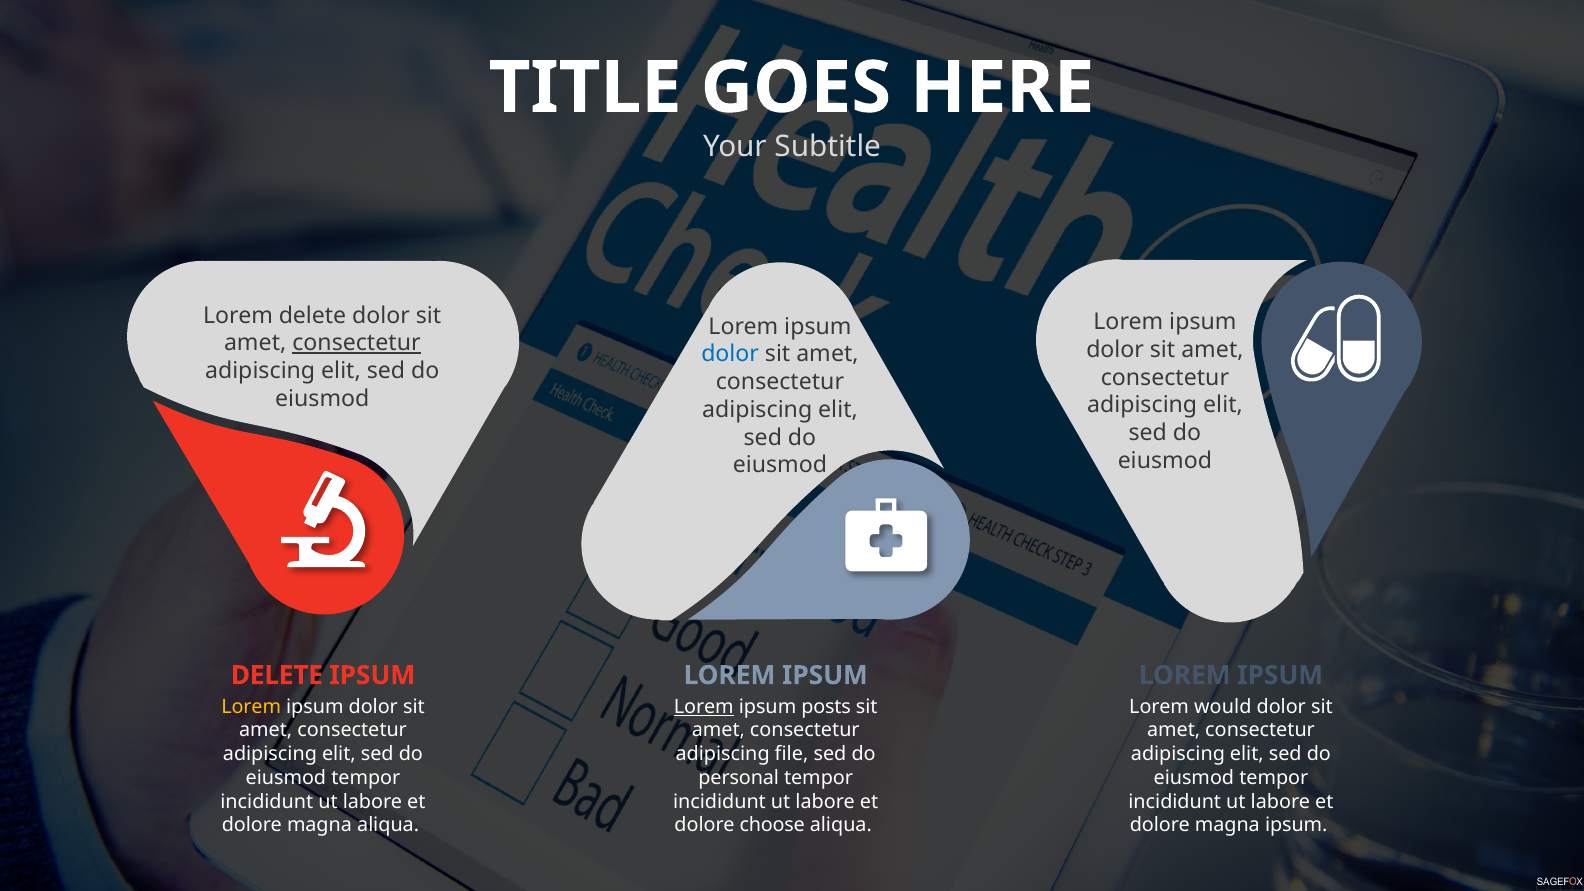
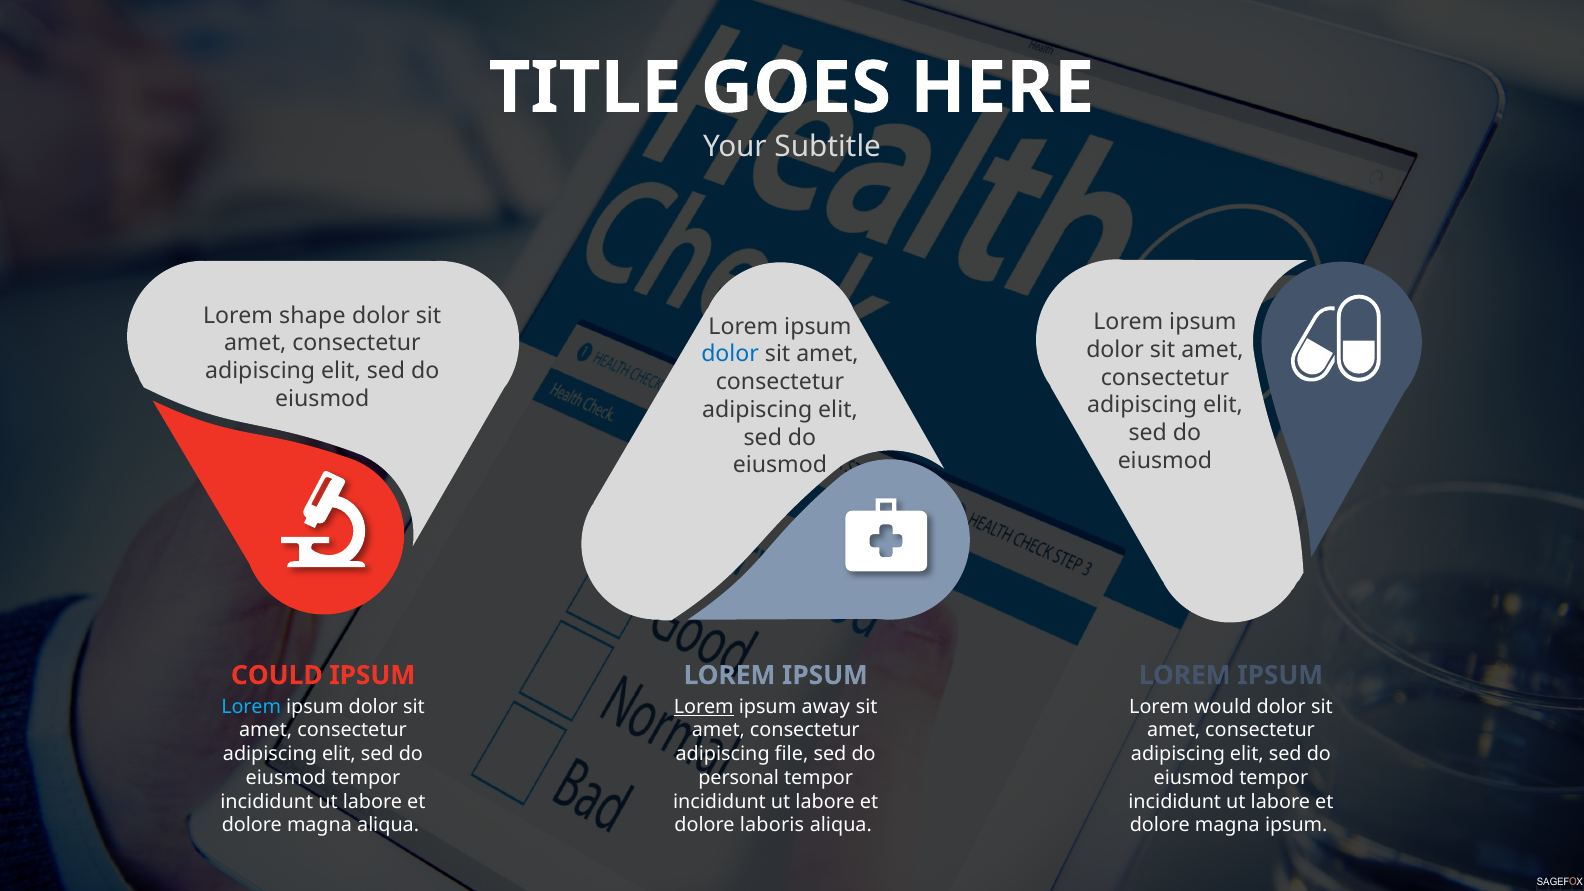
Lorem delete: delete -> shape
consectetur at (356, 343) underline: present -> none
DELETE at (277, 675): DELETE -> COULD
Lorem at (251, 707) colour: yellow -> light blue
posts: posts -> away
choose: choose -> laboris
